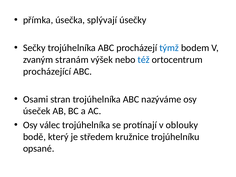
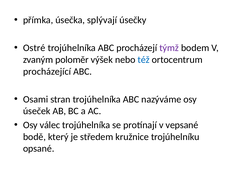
Sečky: Sečky -> Ostré
týmž colour: blue -> purple
stranám: stranám -> poloměr
oblouky: oblouky -> vepsané
